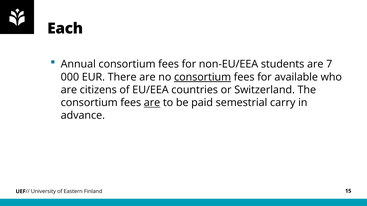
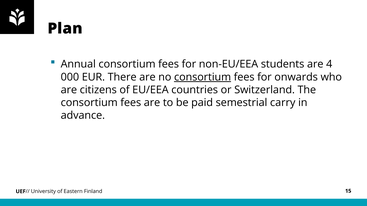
Each: Each -> Plan
7: 7 -> 4
available: available -> onwards
are at (152, 103) underline: present -> none
